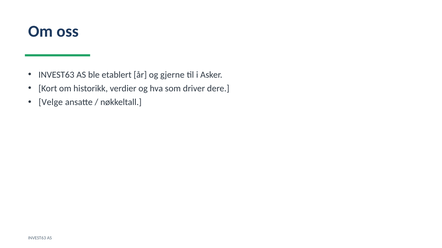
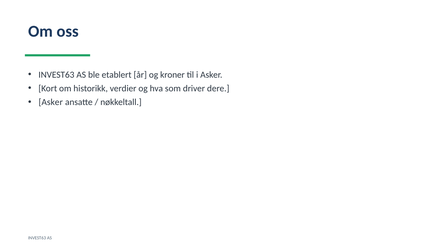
gjerne: gjerne -> kroner
Velge at (51, 103): Velge -> Asker
